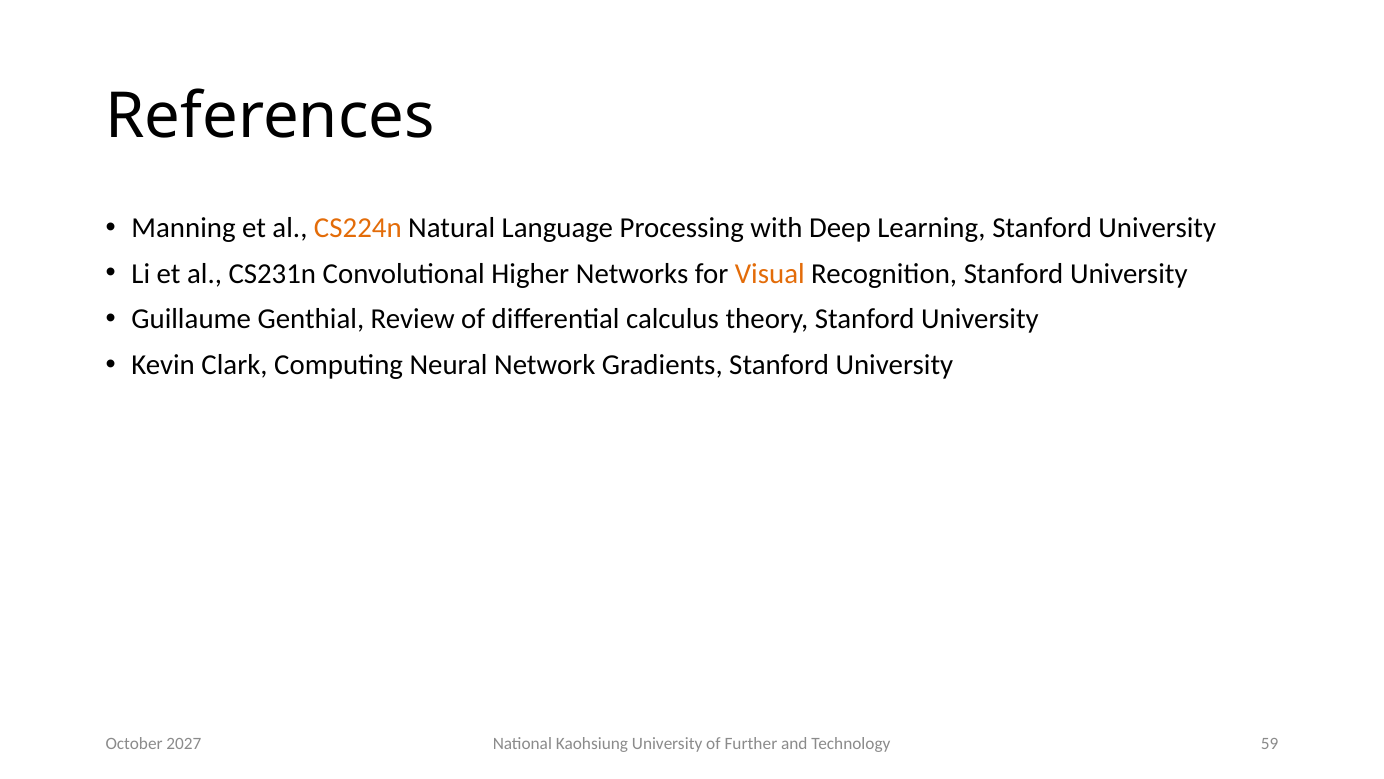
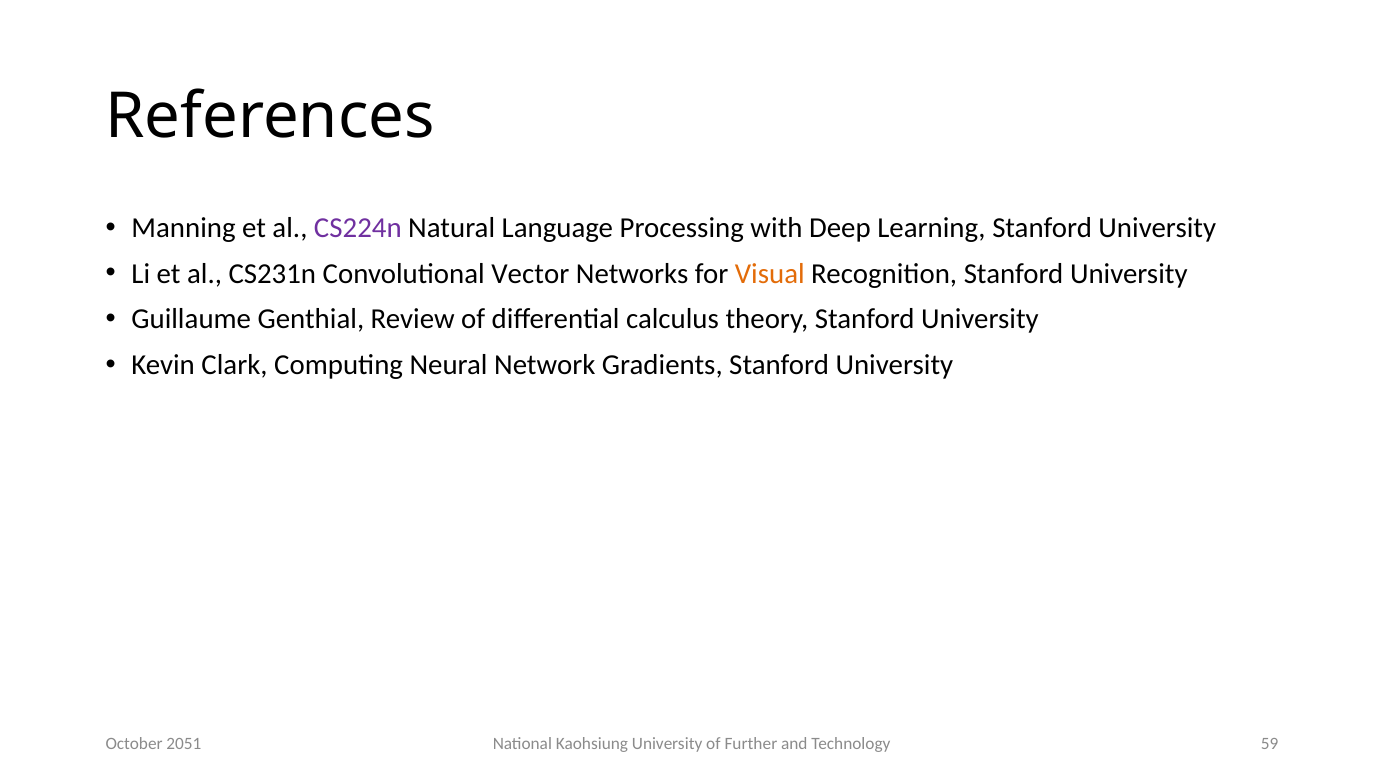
CS224n colour: orange -> purple
Higher: Higher -> Vector
2027: 2027 -> 2051
